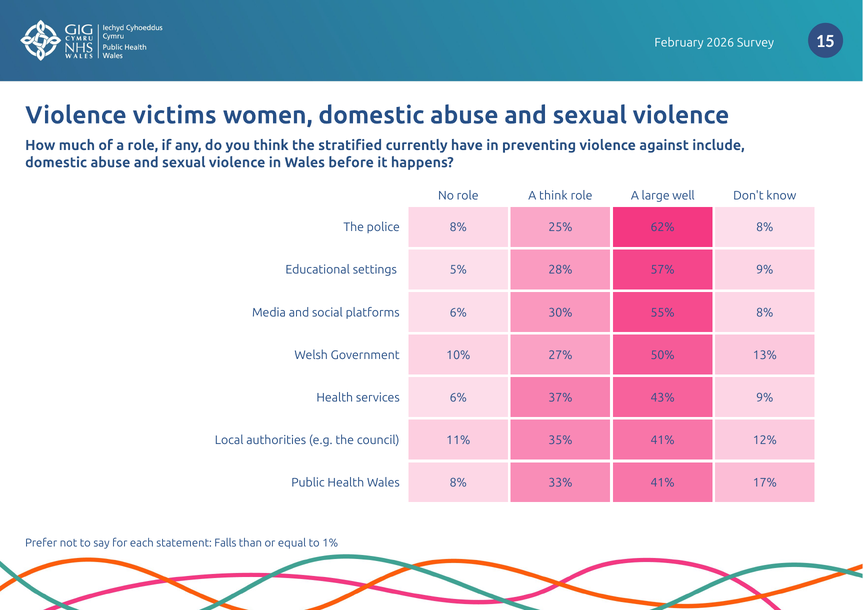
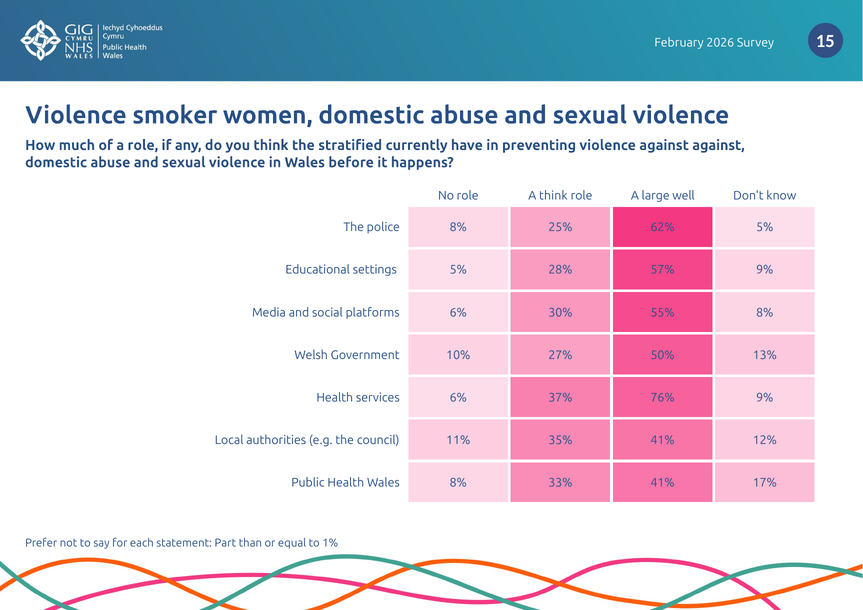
victims: victims -> smoker
against include: include -> against
62% 8%: 8% -> 5%
43%: 43% -> 76%
Falls: Falls -> Part
